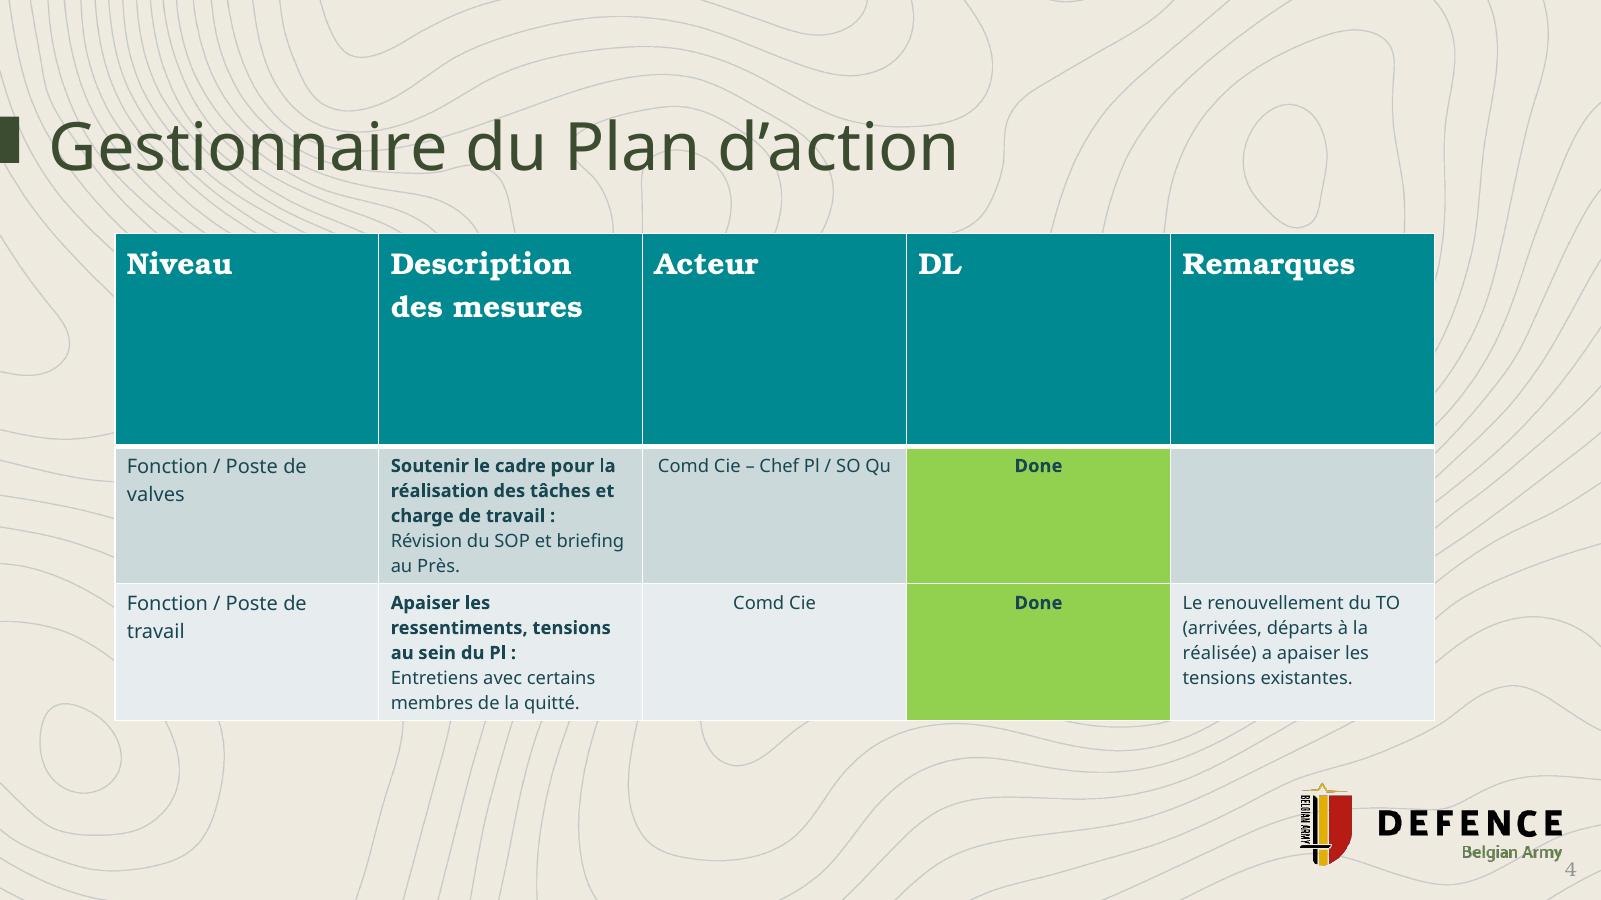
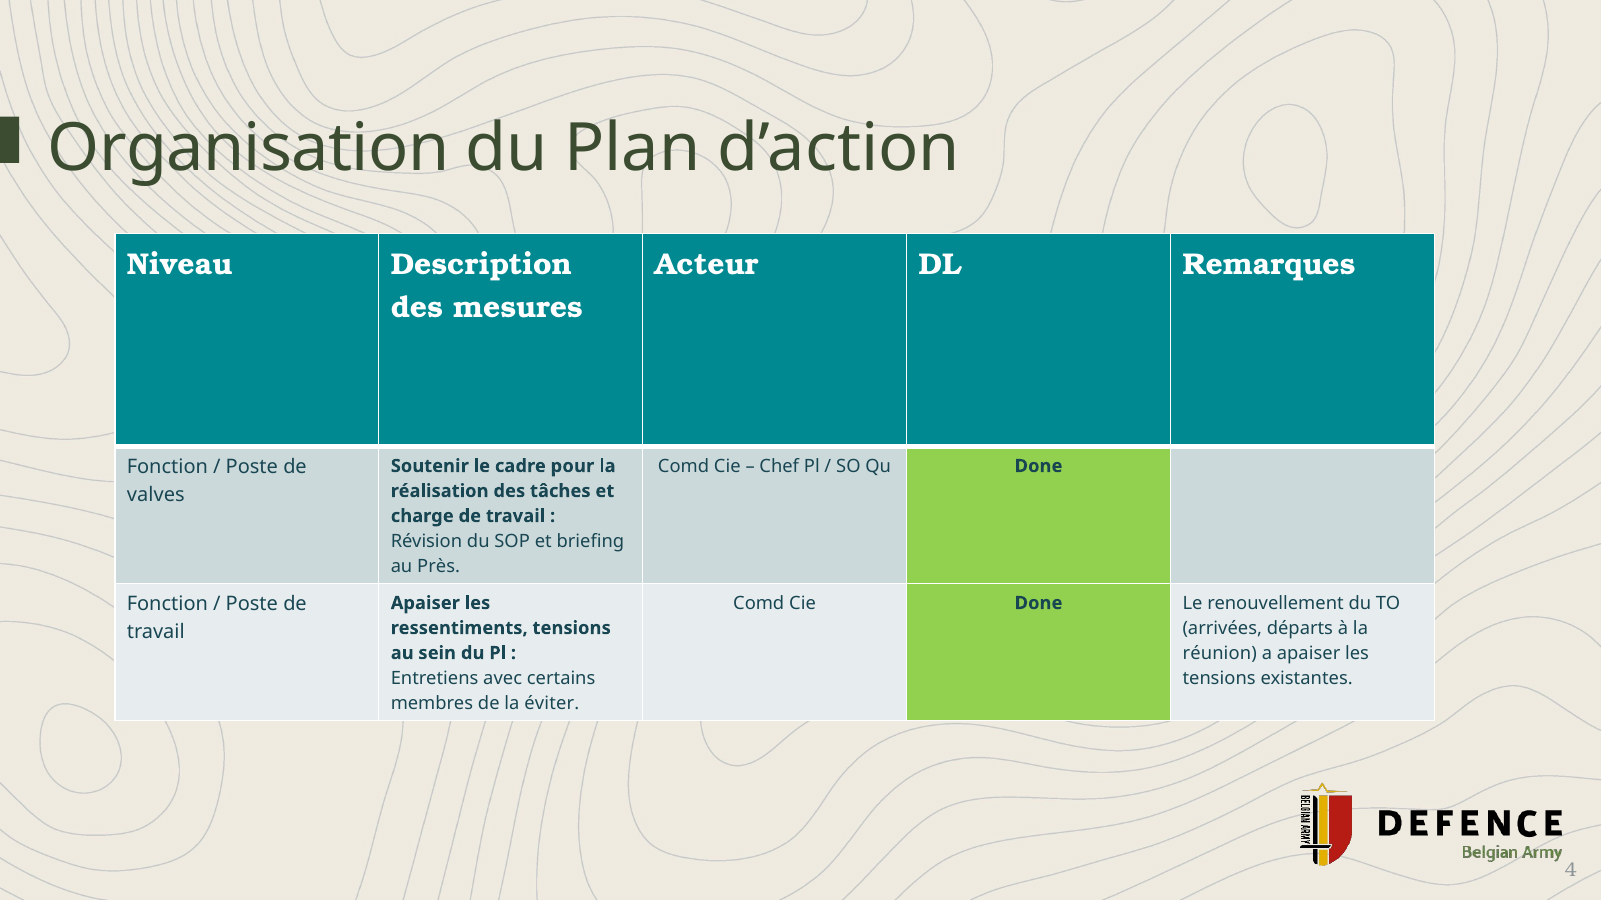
Gestionnaire: Gestionnaire -> Organisation
réalisée: réalisée -> réunion
quitté: quitté -> éviter
